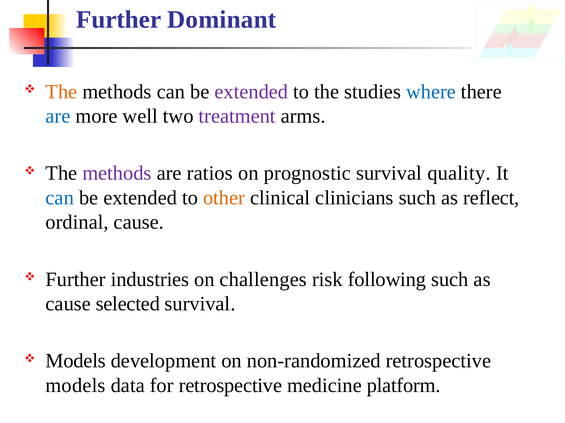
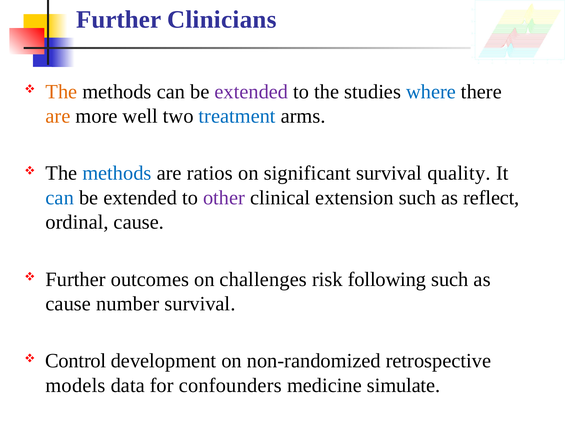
Dominant: Dominant -> Clinicians
are at (58, 116) colour: blue -> orange
treatment colour: purple -> blue
methods at (117, 174) colour: purple -> blue
prognostic: prognostic -> significant
other colour: orange -> purple
clinicians: clinicians -> extension
industries: industries -> outcomes
selected: selected -> number
Models at (76, 362): Models -> Control
for retrospective: retrospective -> confounders
platform: platform -> simulate
